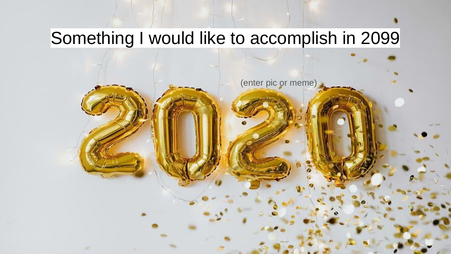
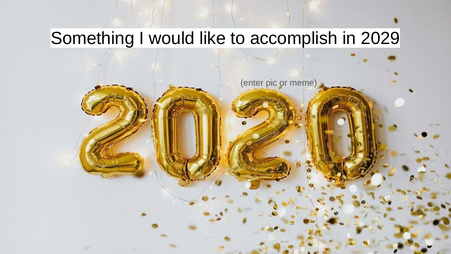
2099: 2099 -> 2029
